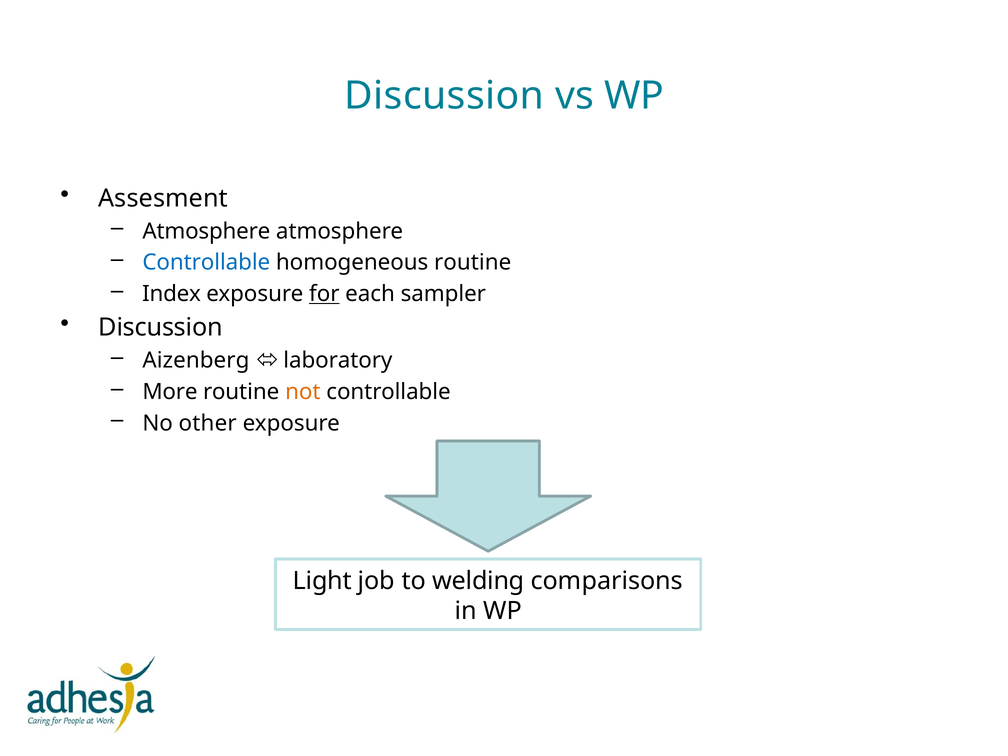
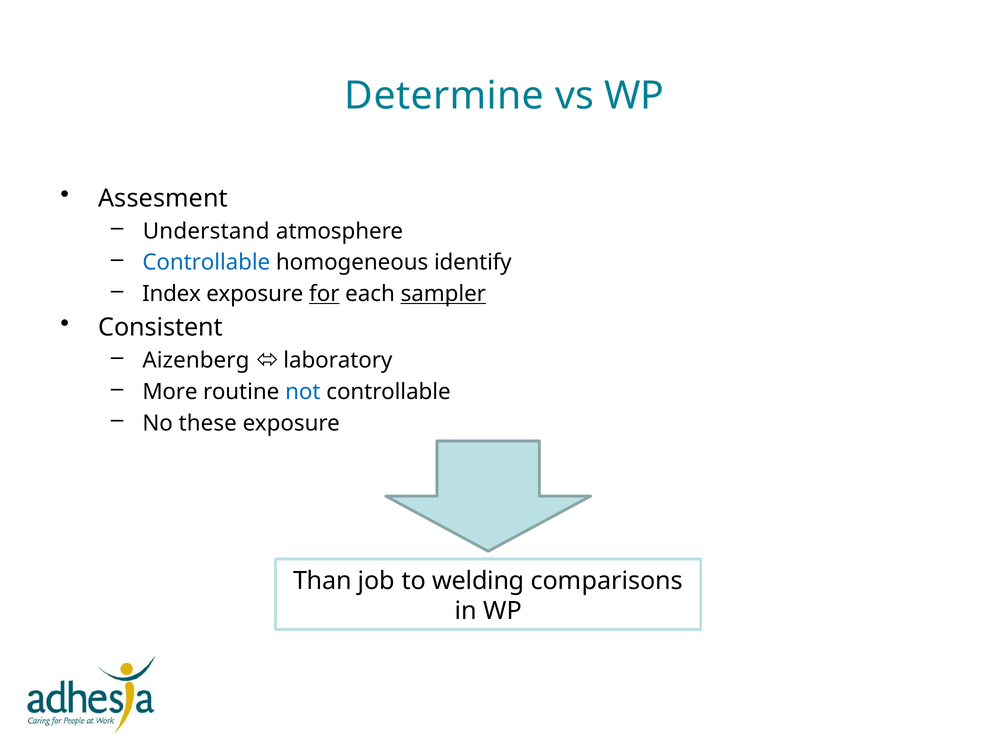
Discussion at (444, 96): Discussion -> Determine
Atmosphere at (206, 231): Atmosphere -> Understand
homogeneous routine: routine -> identify
sampler underline: none -> present
Discussion at (161, 328): Discussion -> Consistent
not colour: orange -> blue
other: other -> these
Light: Light -> Than
